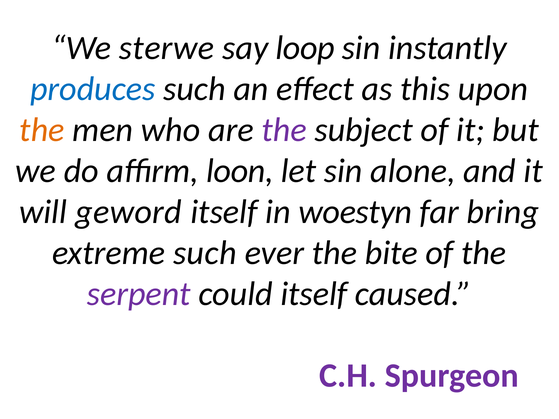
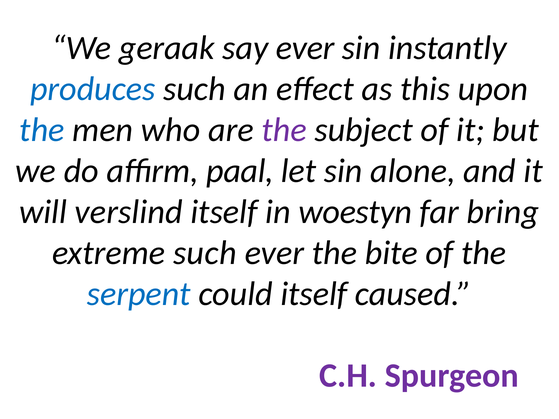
sterwe: sterwe -> geraak
say loop: loop -> ever
the at (42, 130) colour: orange -> blue
loon: loon -> paal
geword: geword -> verslind
serpent colour: purple -> blue
